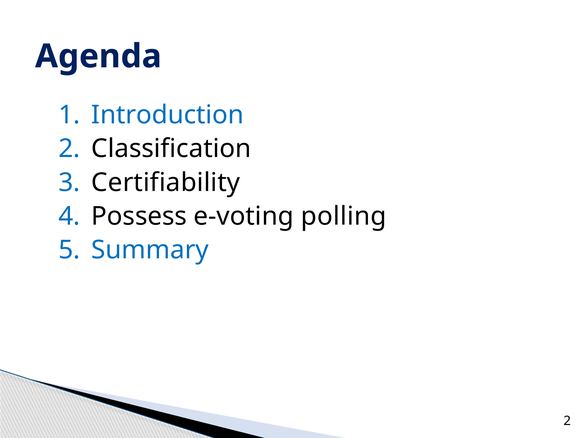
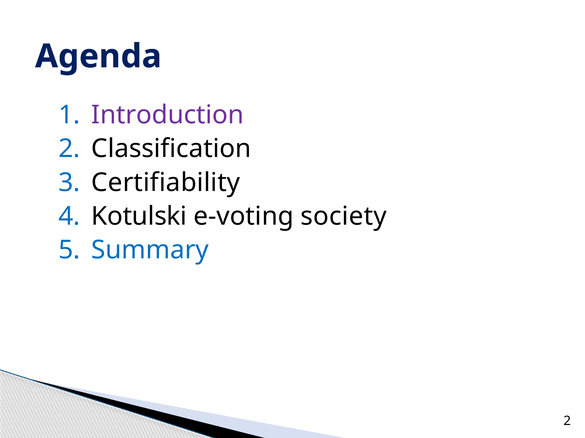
Introduction colour: blue -> purple
Possess: Possess -> Kotulski
polling: polling -> society
